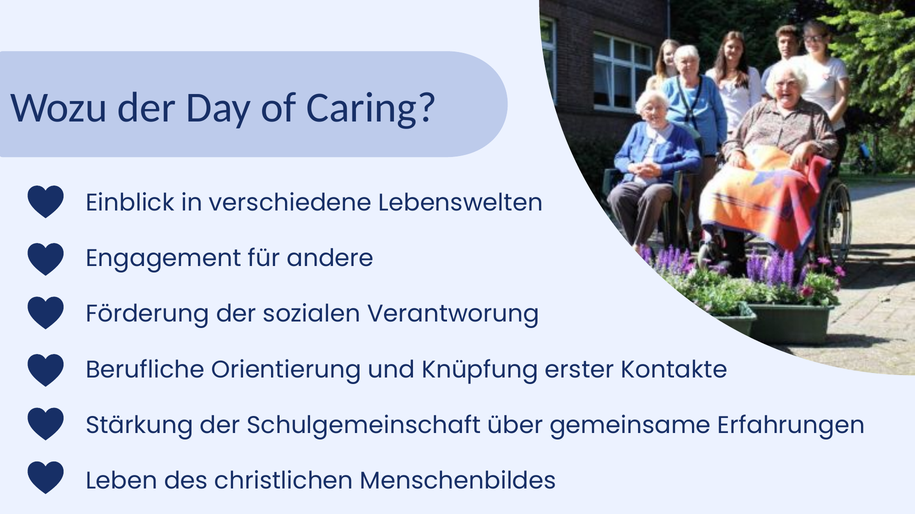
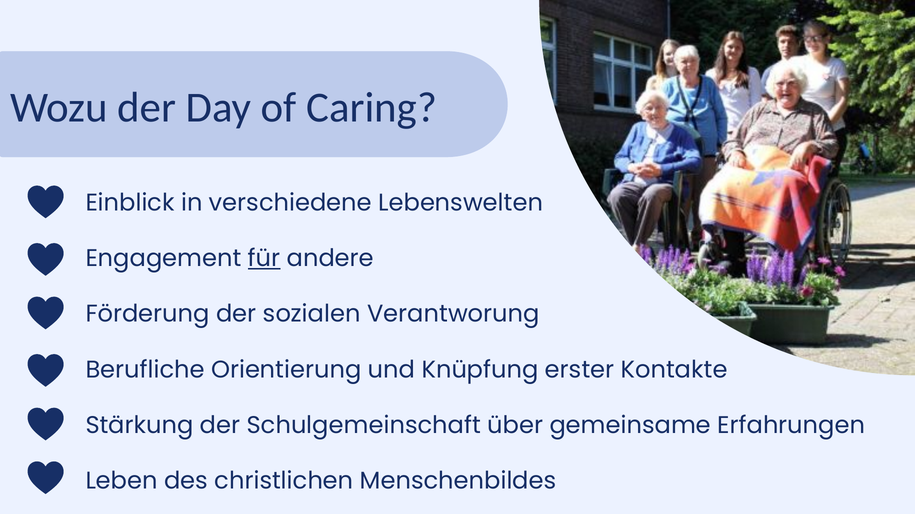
für underline: none -> present
